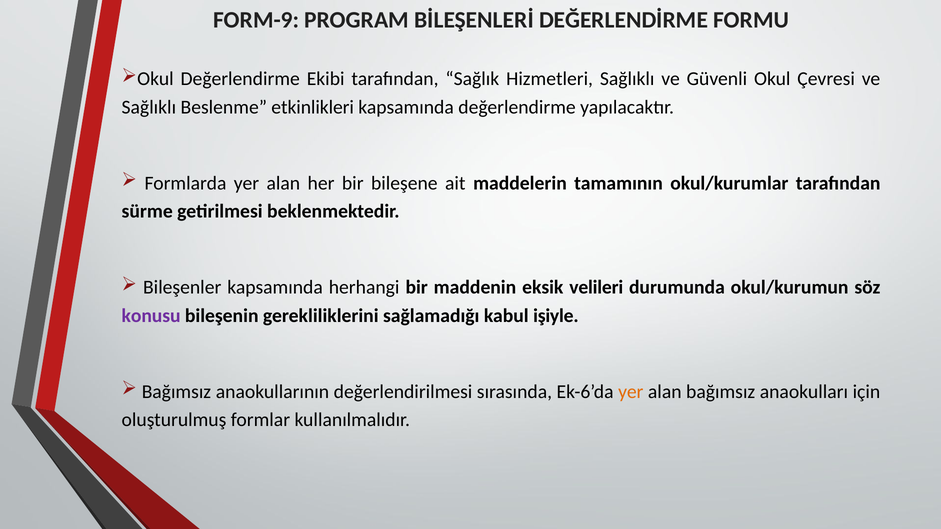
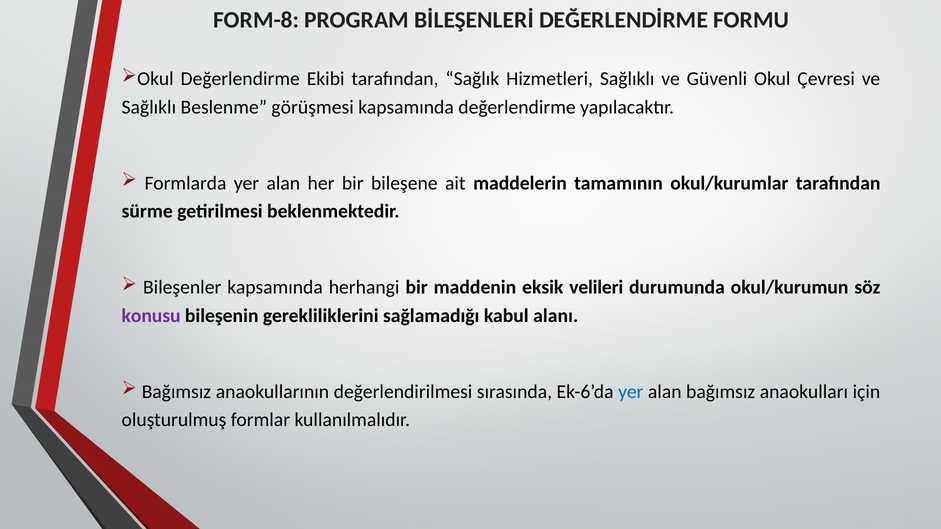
FORM-9: FORM-9 -> FORM-8
etkinlikleri: etkinlikleri -> görüşmesi
işiyle: işiyle -> alanı
yer at (631, 392) colour: orange -> blue
